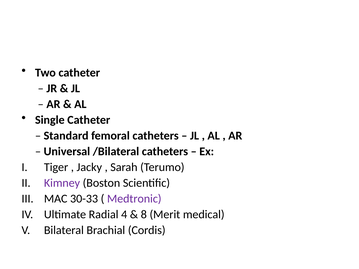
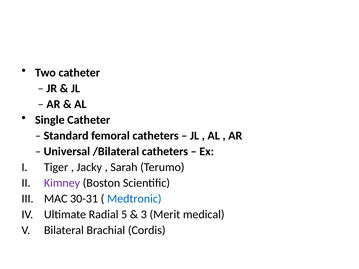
30-33: 30-33 -> 30-31
Medtronic colour: purple -> blue
4: 4 -> 5
8: 8 -> 3
